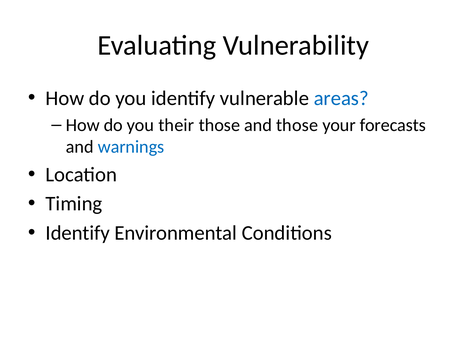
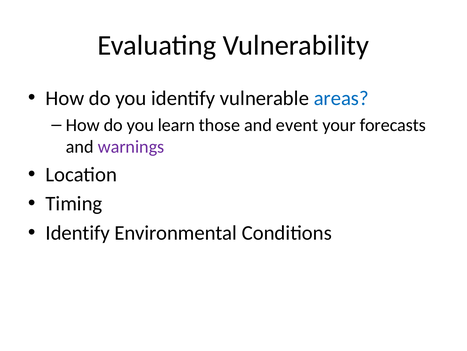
their: their -> learn
and those: those -> event
warnings colour: blue -> purple
